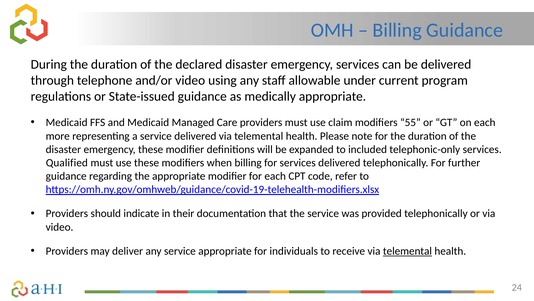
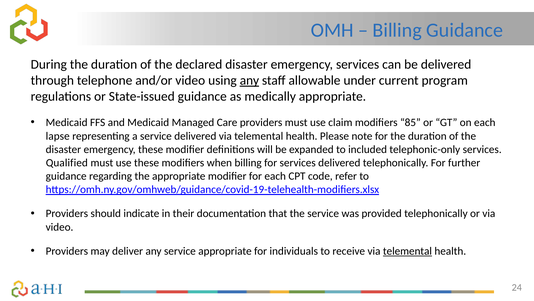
any at (249, 80) underline: none -> present
55: 55 -> 85
more: more -> lapse
